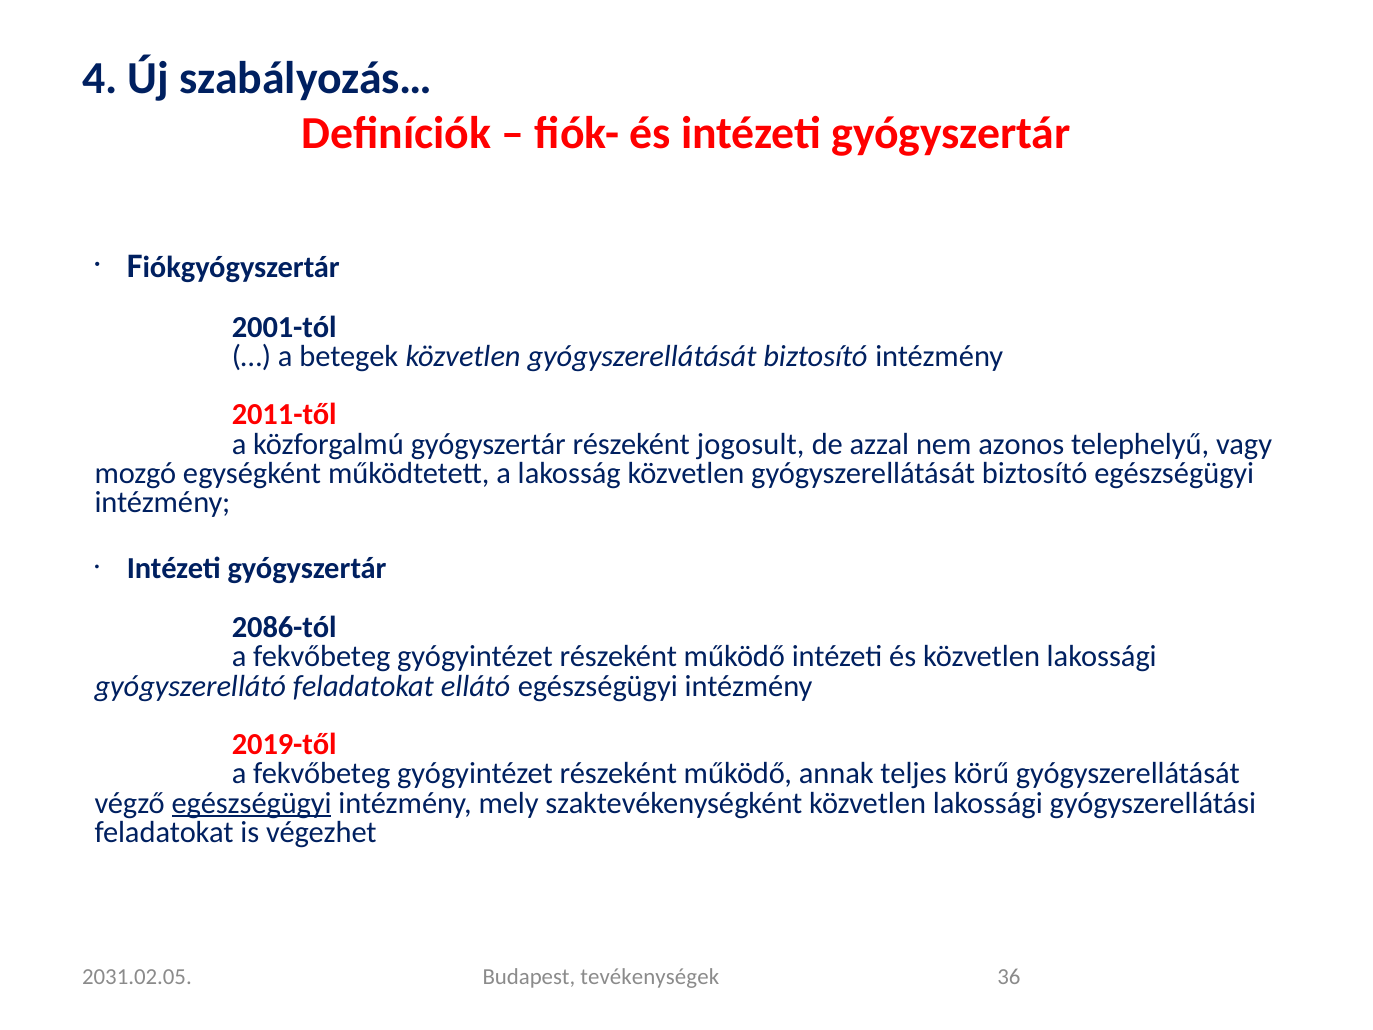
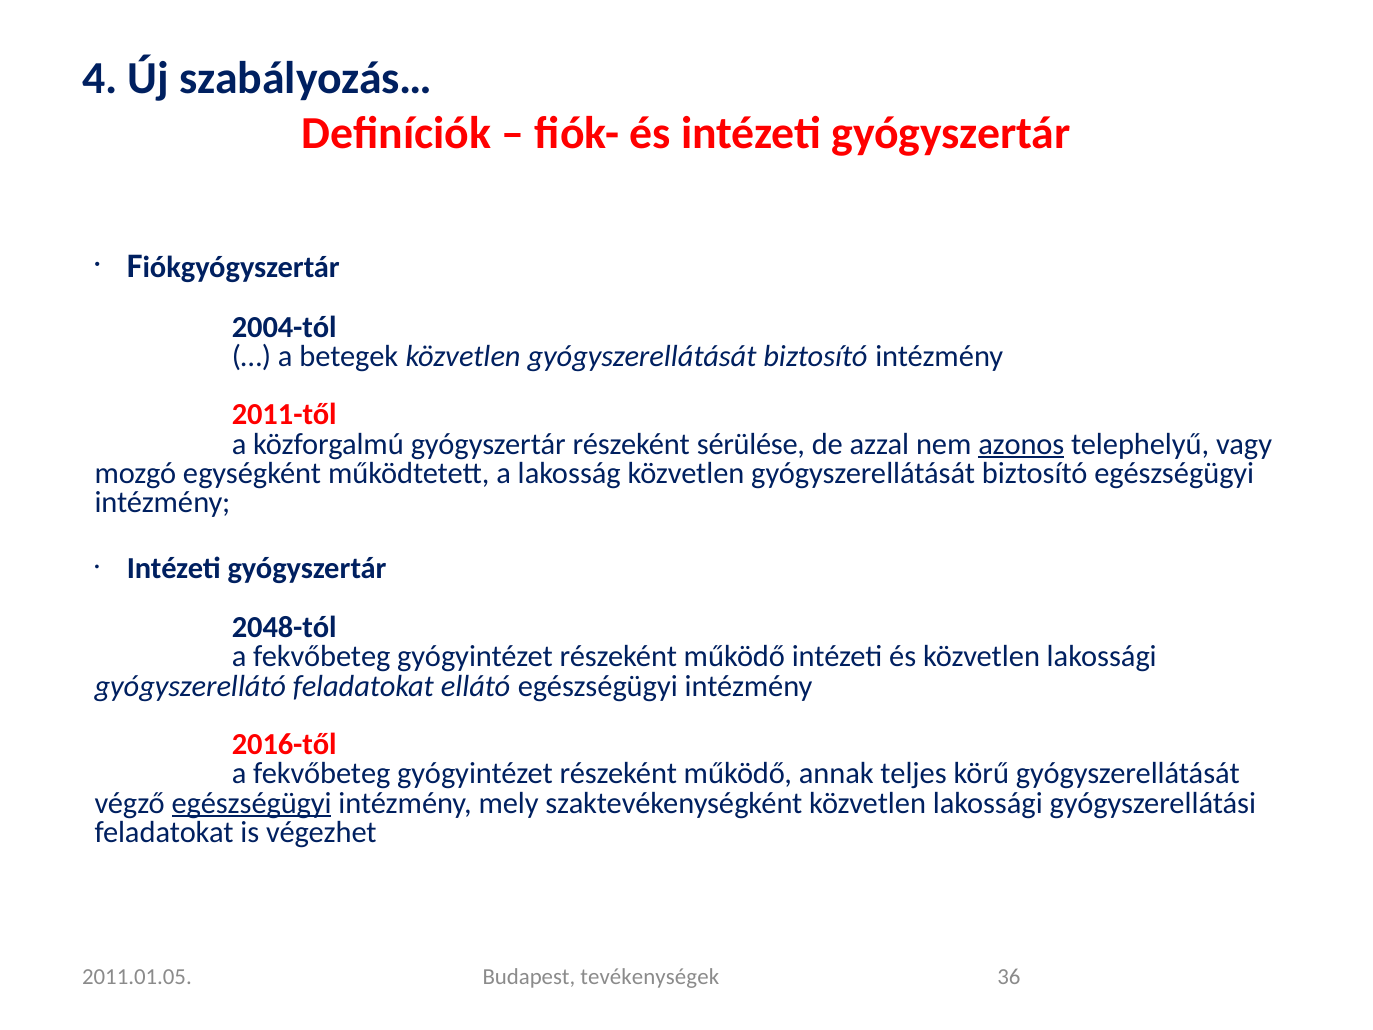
2001-tól: 2001-tól -> 2004-tól
jogosult: jogosult -> sérülése
azonos underline: none -> present
2086-tól: 2086-tól -> 2048-tól
2019-től: 2019-től -> 2016-től
2031.02.05: 2031.02.05 -> 2011.01.05
